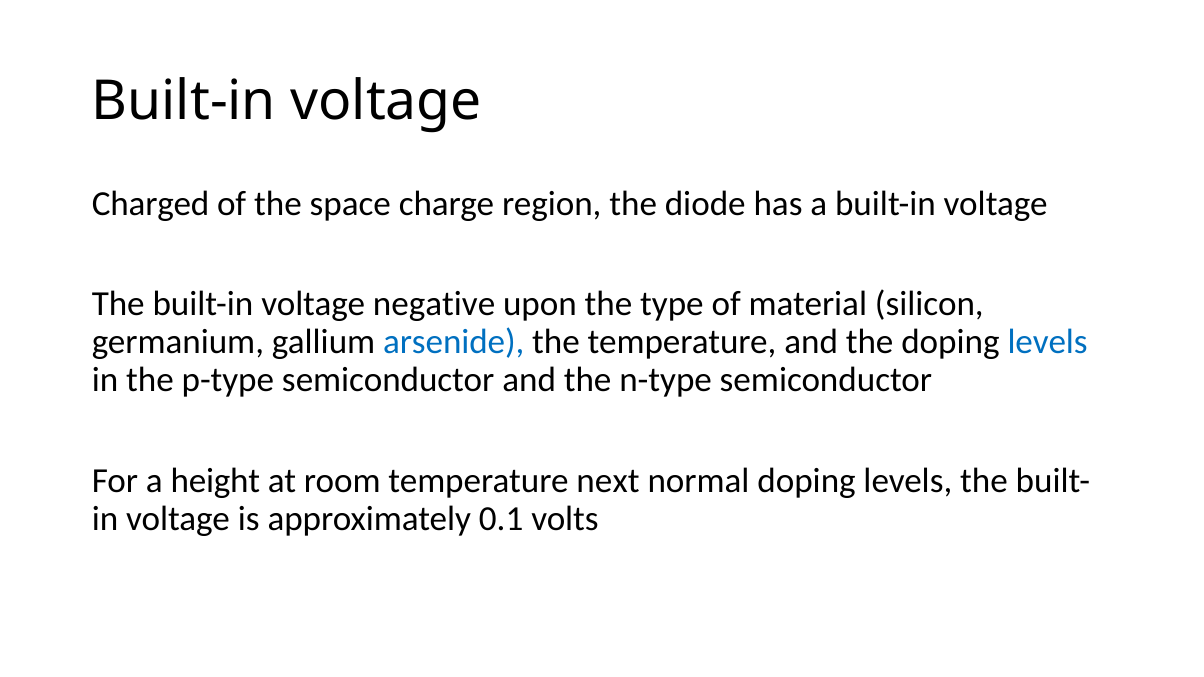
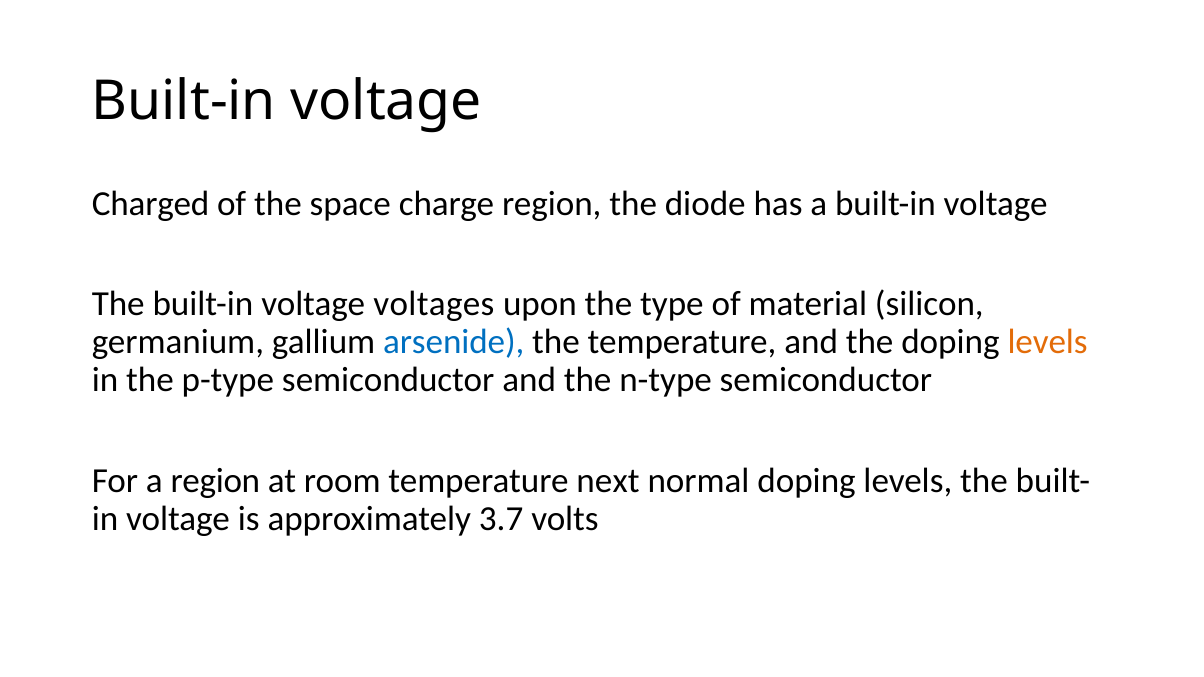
negative: negative -> voltages
levels at (1048, 342) colour: blue -> orange
a height: height -> region
0.1: 0.1 -> 3.7
